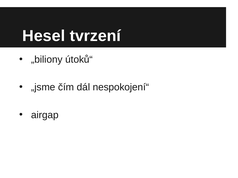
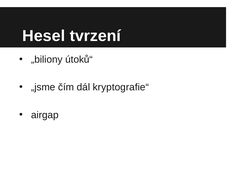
nespokojení“: nespokojení“ -> kryptografie“
